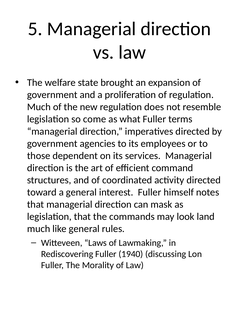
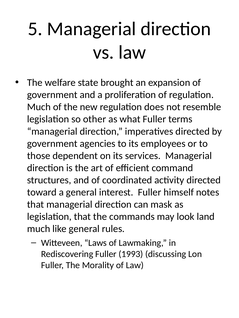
come: come -> other
1940: 1940 -> 1993
